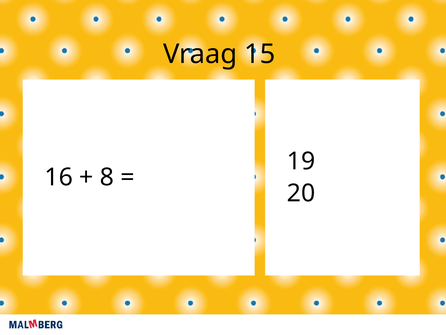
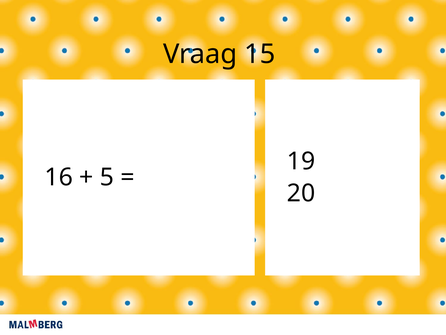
8: 8 -> 5
